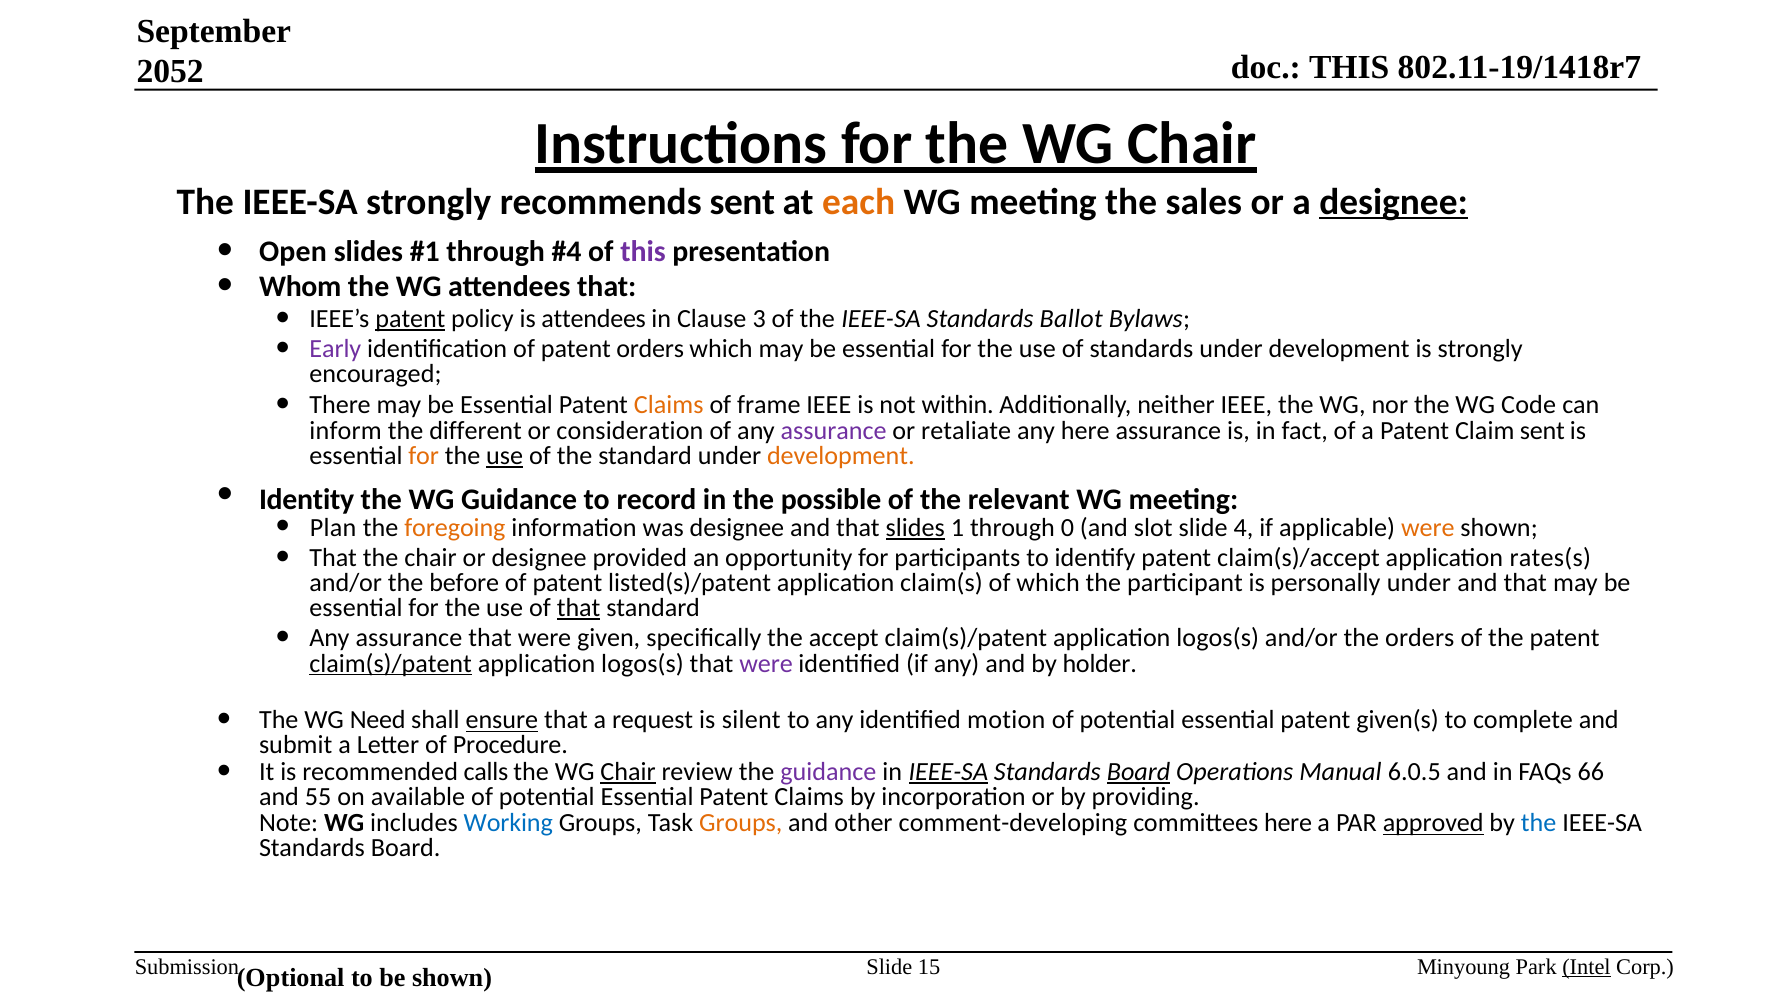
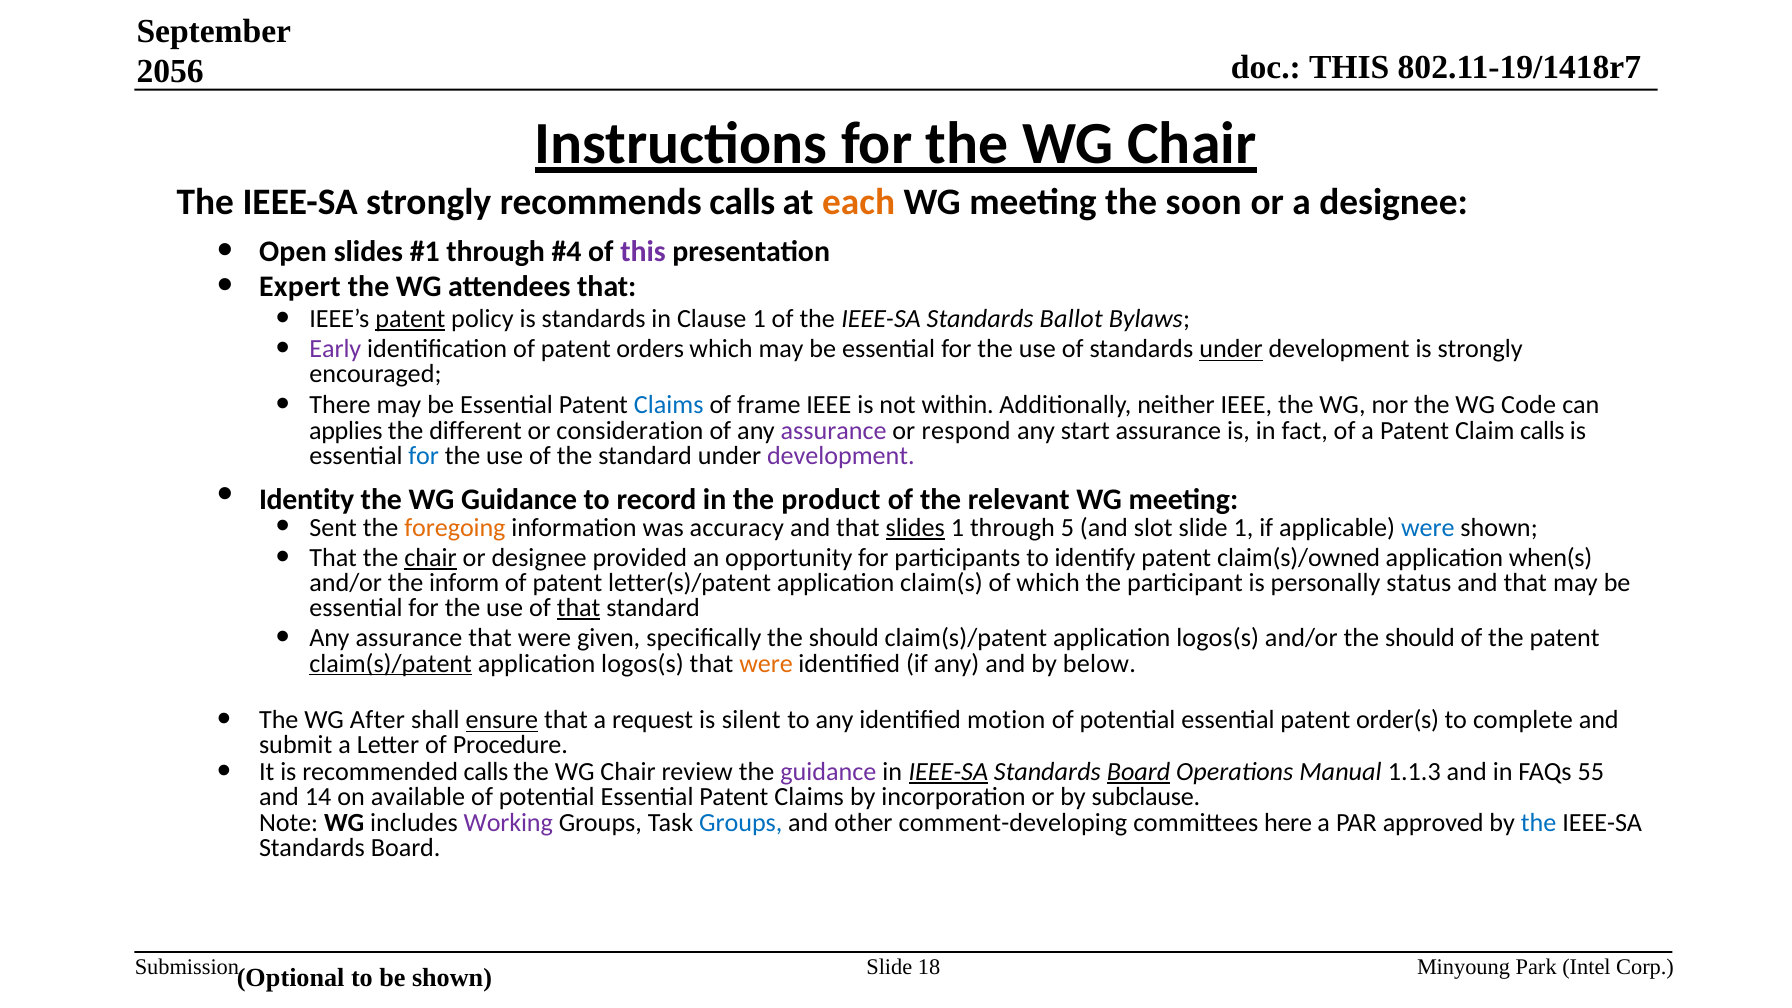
2052: 2052 -> 2056
recommends sent: sent -> calls
sales: sales -> soon
designee at (1394, 202) underline: present -> none
Whom: Whom -> Expert
is attendees: attendees -> standards
Clause 3: 3 -> 1
under at (1231, 349) underline: none -> present
Claims at (669, 405) colour: orange -> blue
inform: inform -> applies
retaliate: retaliate -> respond
any here: here -> start
Claim sent: sent -> calls
for at (424, 455) colour: orange -> blue
use at (505, 455) underline: present -> none
development at (841, 455) colour: orange -> purple
possible: possible -> product
Plan: Plan -> Sent
was designee: designee -> accuracy
0: 0 -> 5
slide 4: 4 -> 1
were at (1428, 528) colour: orange -> blue
chair at (431, 558) underline: none -> present
claim(s)/accept: claim(s)/accept -> claim(s)/owned
rates(s: rates(s -> when(s
before: before -> inform
listed(s)/patent: listed(s)/patent -> letter(s)/patent
personally under: under -> status
specifically the accept: accept -> should
and/or the orders: orders -> should
were at (766, 663) colour: purple -> orange
holder: holder -> below
Need: Need -> After
given(s: given(s -> order(s
Chair at (628, 772) underline: present -> none
6.0.5: 6.0.5 -> 1.1.3
66: 66 -> 55
55: 55 -> 14
providing: providing -> subclause
Working colour: blue -> purple
Groups at (741, 823) colour: orange -> blue
approved underline: present -> none
15: 15 -> 18
Intel underline: present -> none
